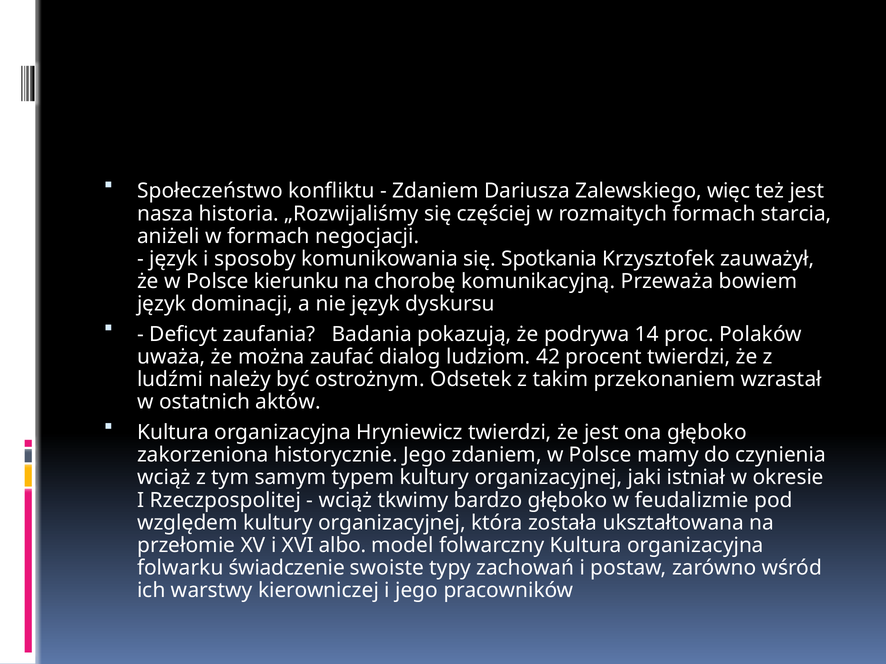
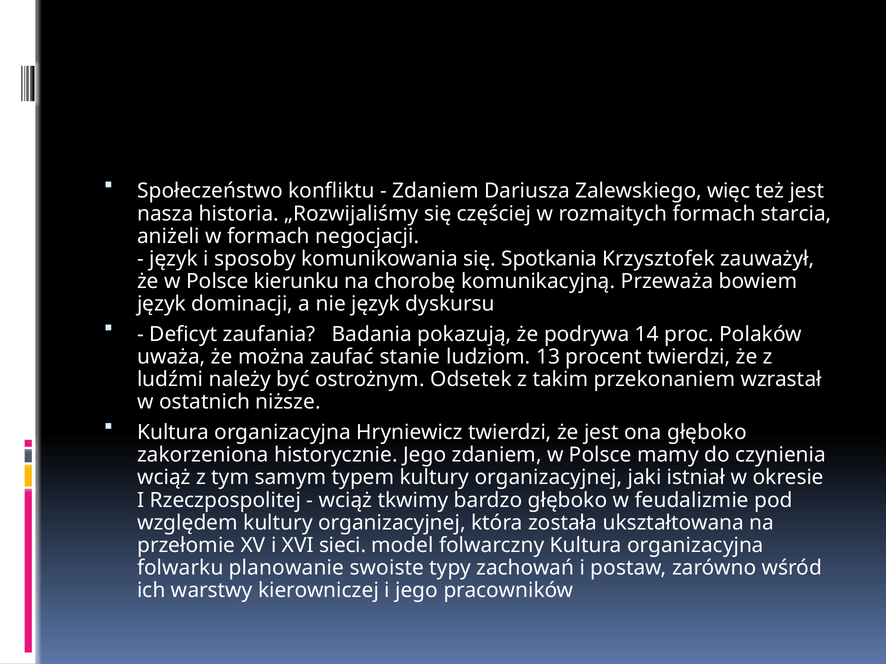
dialog: dialog -> stanie
42: 42 -> 13
aktów: aktów -> niższe
albo: albo -> sieci
świadczenie: świadczenie -> planowanie
